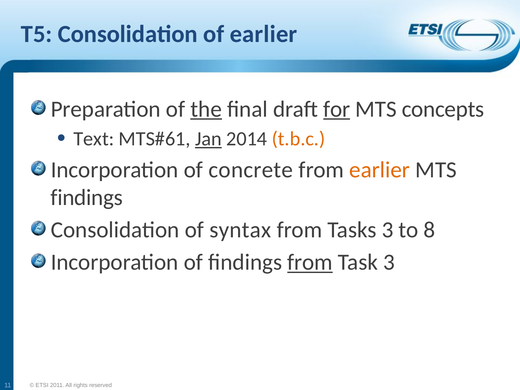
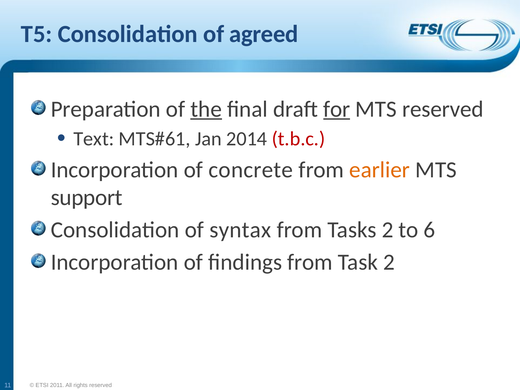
of earlier: earlier -> agreed
MTS concepts: concepts -> reserved
Jan underline: present -> none
t.b.c colour: orange -> red
findings at (87, 198): findings -> support
Tasks 3: 3 -> 2
8: 8 -> 6
from at (310, 262) underline: present -> none
Task 3: 3 -> 2
